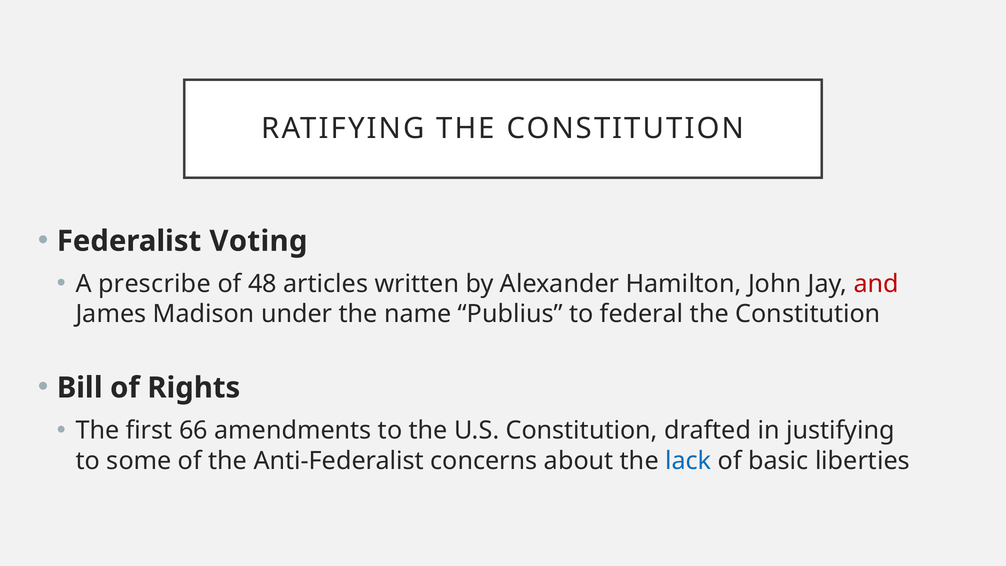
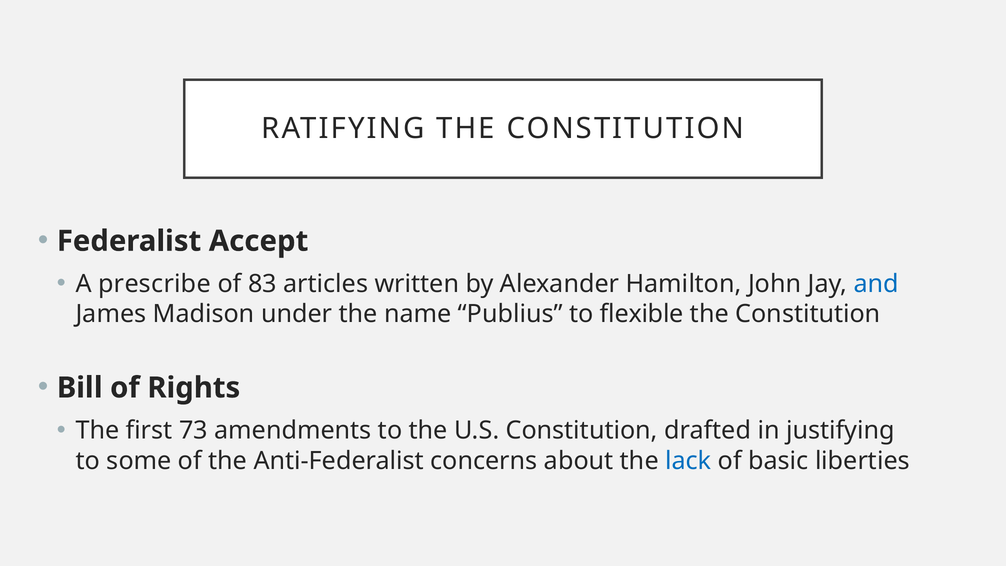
Voting: Voting -> Accept
48: 48 -> 83
and colour: red -> blue
federal: federal -> flexible
66: 66 -> 73
